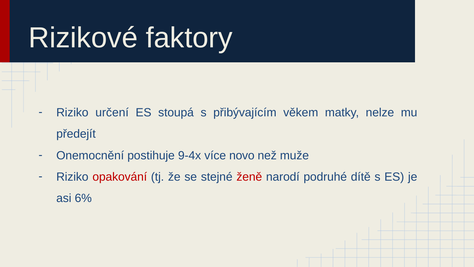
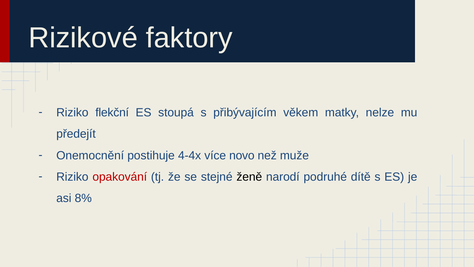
určení: určení -> flekční
9-4x: 9-4x -> 4-4x
ženě colour: red -> black
6%: 6% -> 8%
